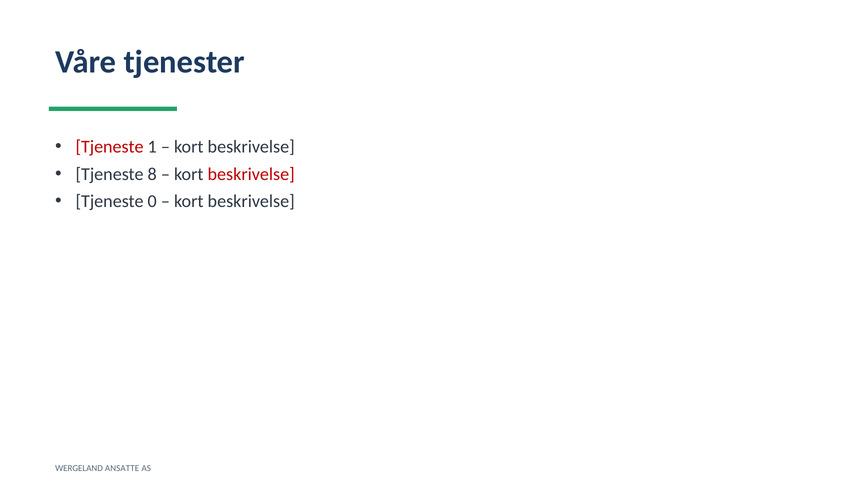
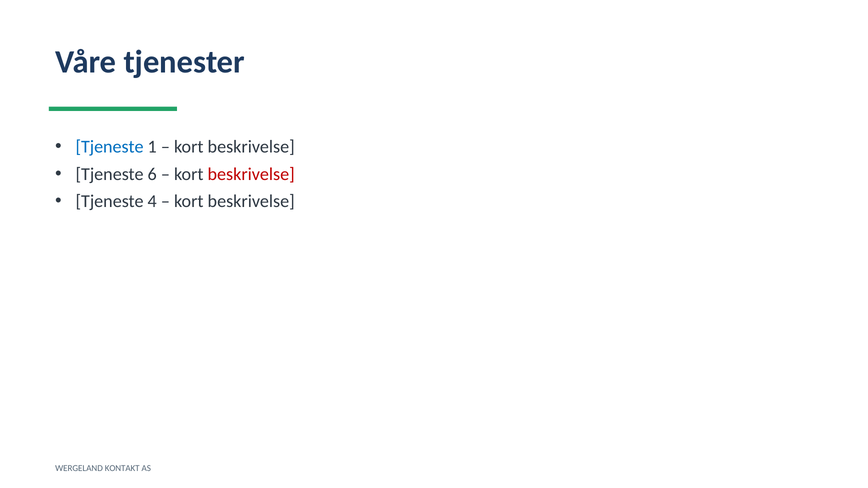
Tjeneste at (110, 147) colour: red -> blue
8: 8 -> 6
0: 0 -> 4
ANSATTE: ANSATTE -> KONTAKT
